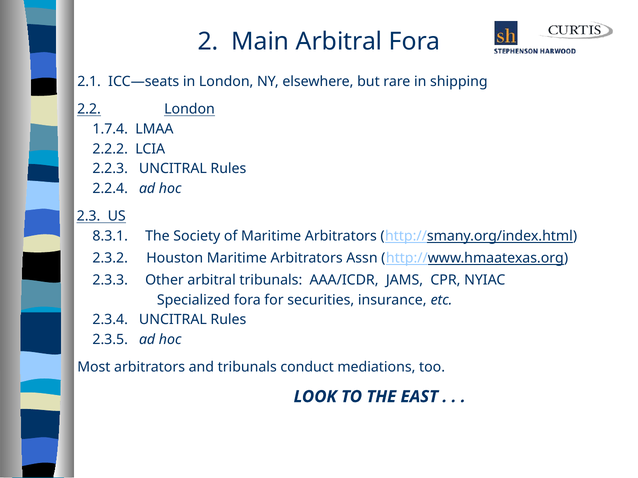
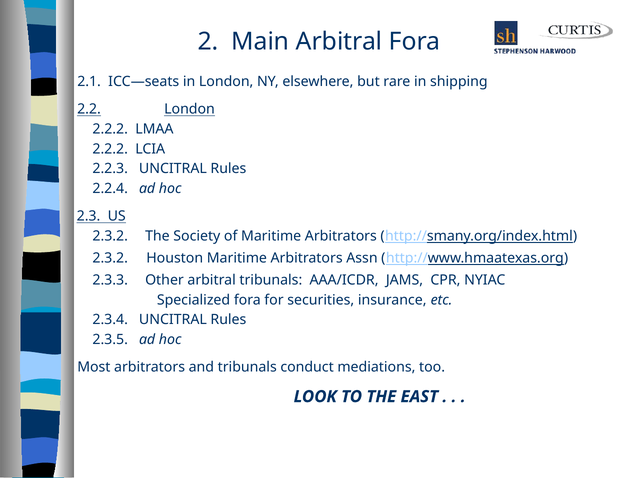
1.7.4 at (110, 129): 1.7.4 -> 2.2.2
8.3.1 at (110, 236): 8.3.1 -> 2.3.2
